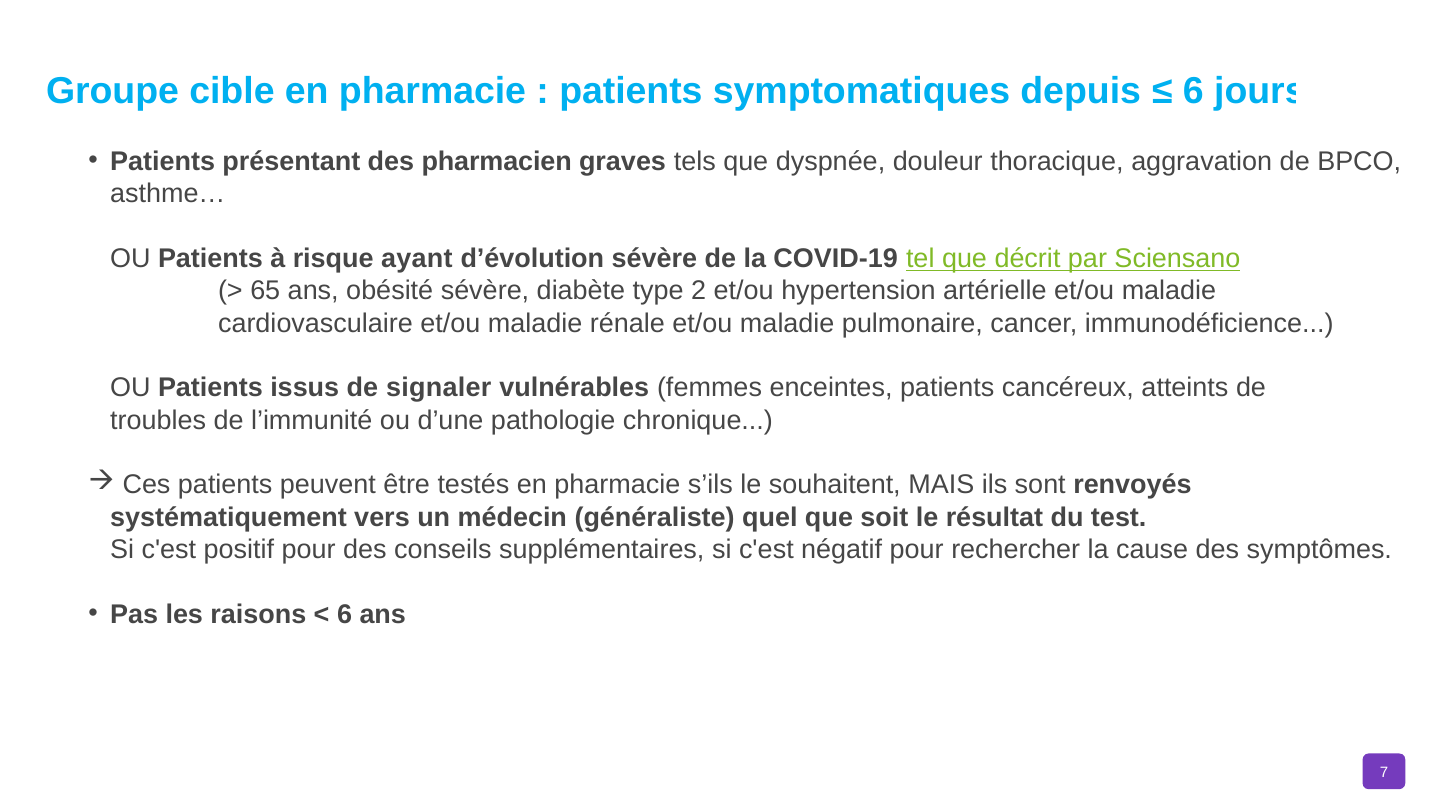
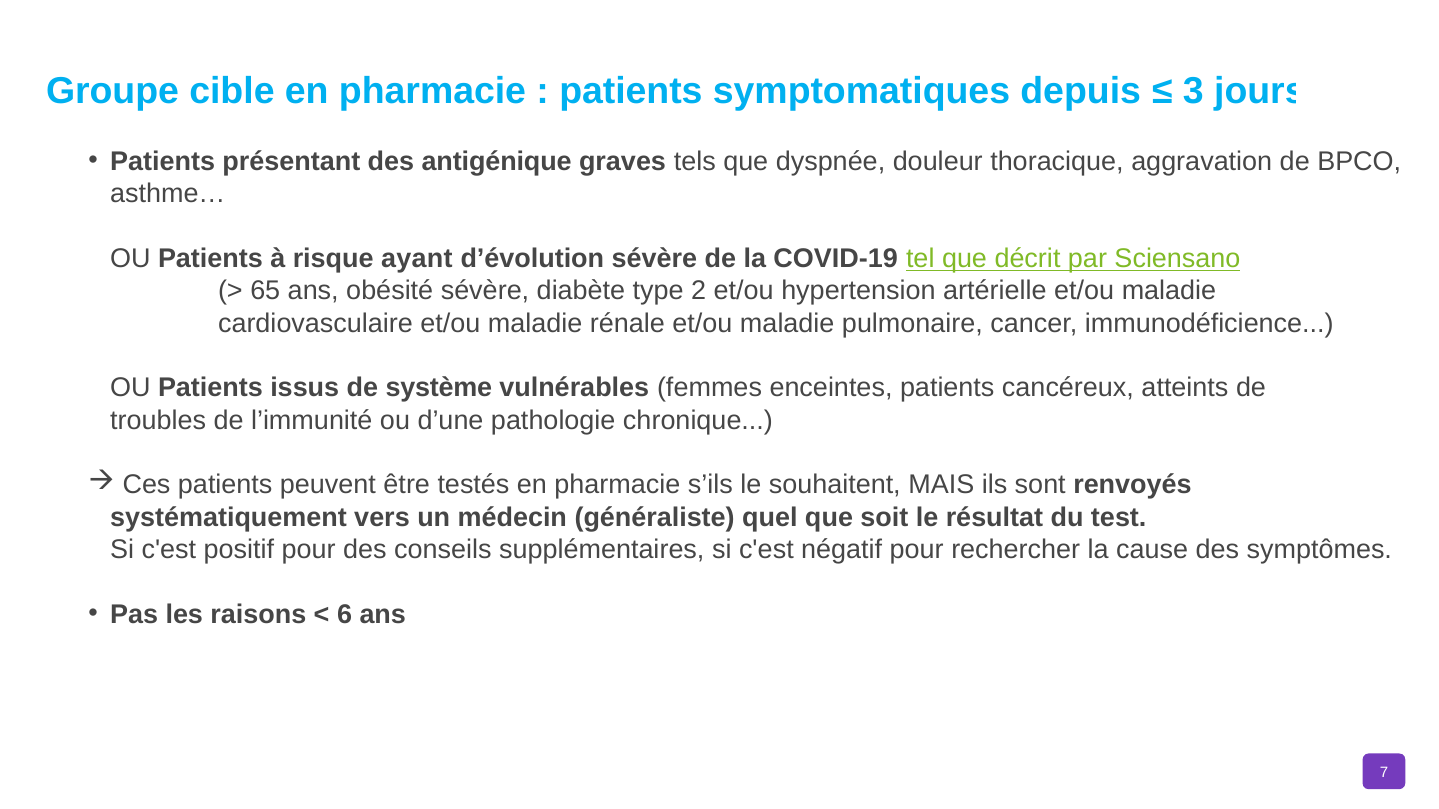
6 at (1193, 91): 6 -> 3
pharmacien: pharmacien -> antigénique
signaler: signaler -> système
